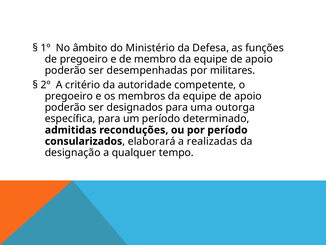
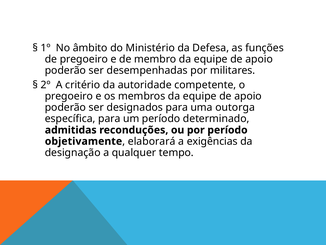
consularizados: consularizados -> objetivamente
realizadas: realizadas -> exigências
